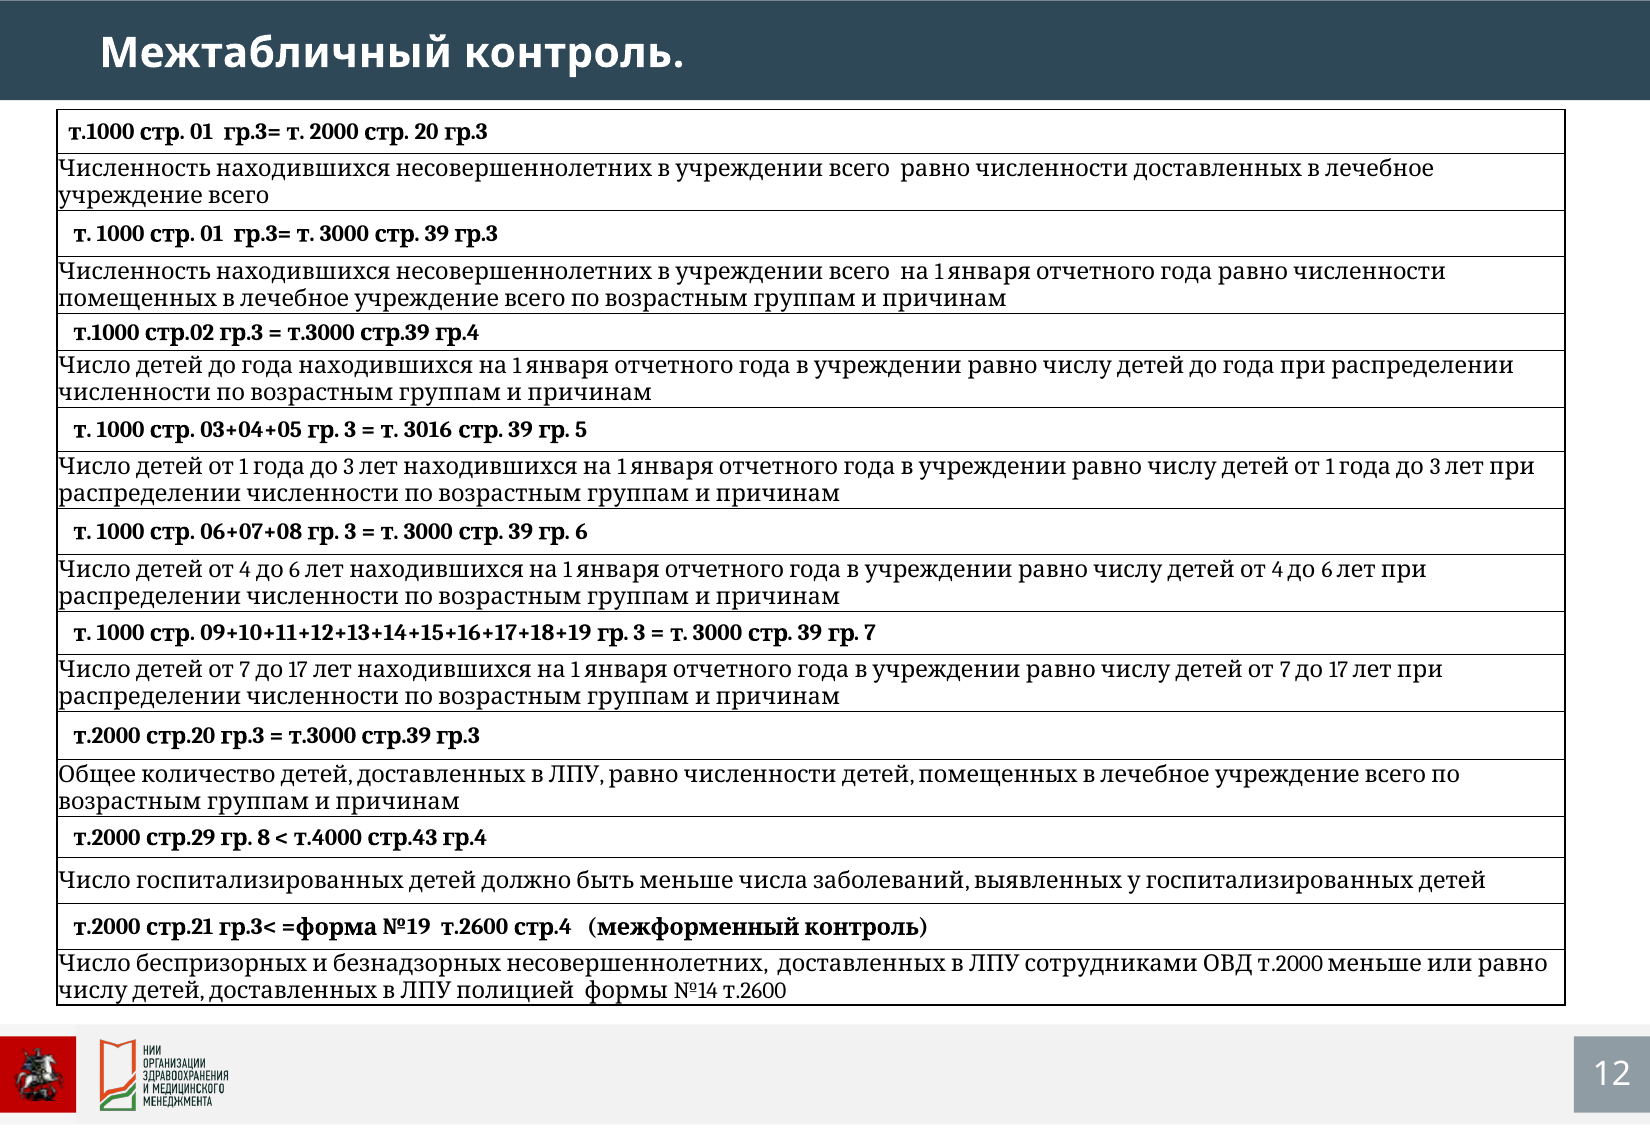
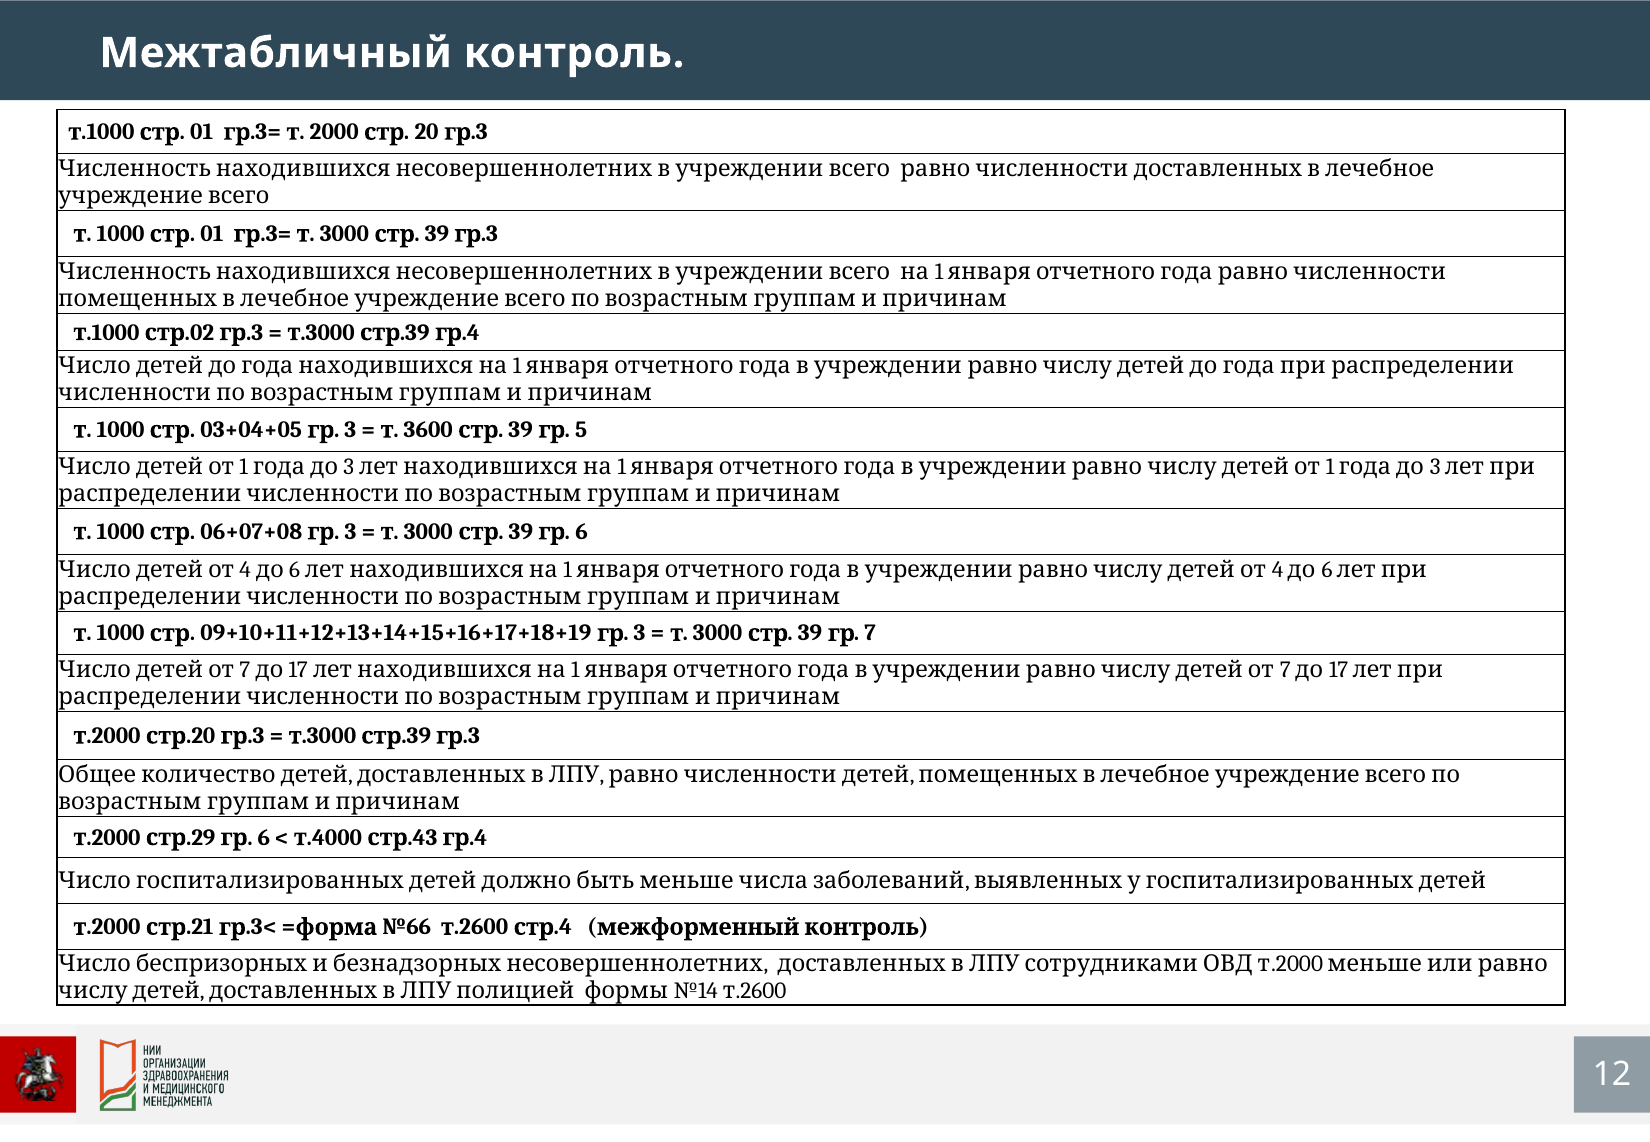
3016: 3016 -> 3600
8 at (264, 838): 8 -> 6
№19: №19 -> №66
